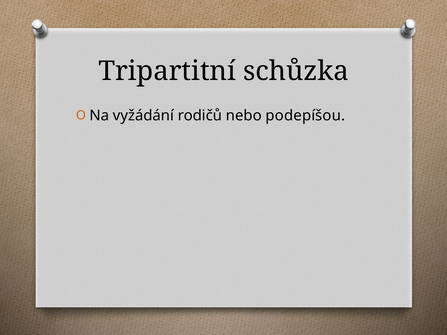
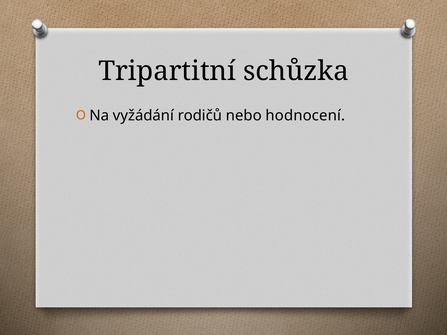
podepíšou: podepíšou -> hodnocení
